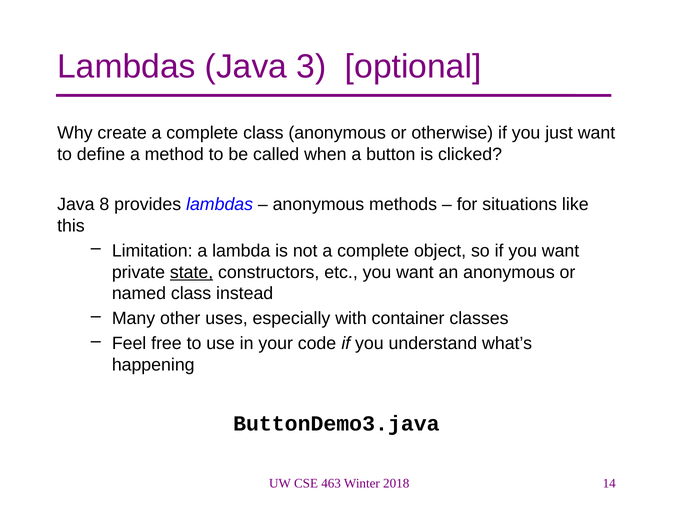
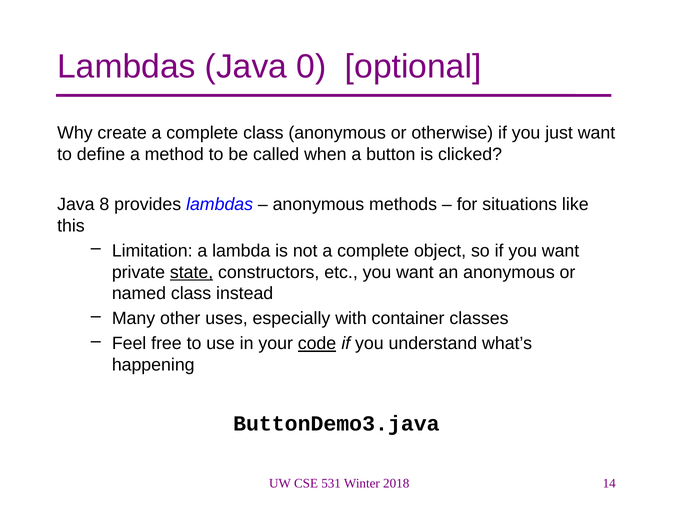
3: 3 -> 0
code underline: none -> present
463: 463 -> 531
